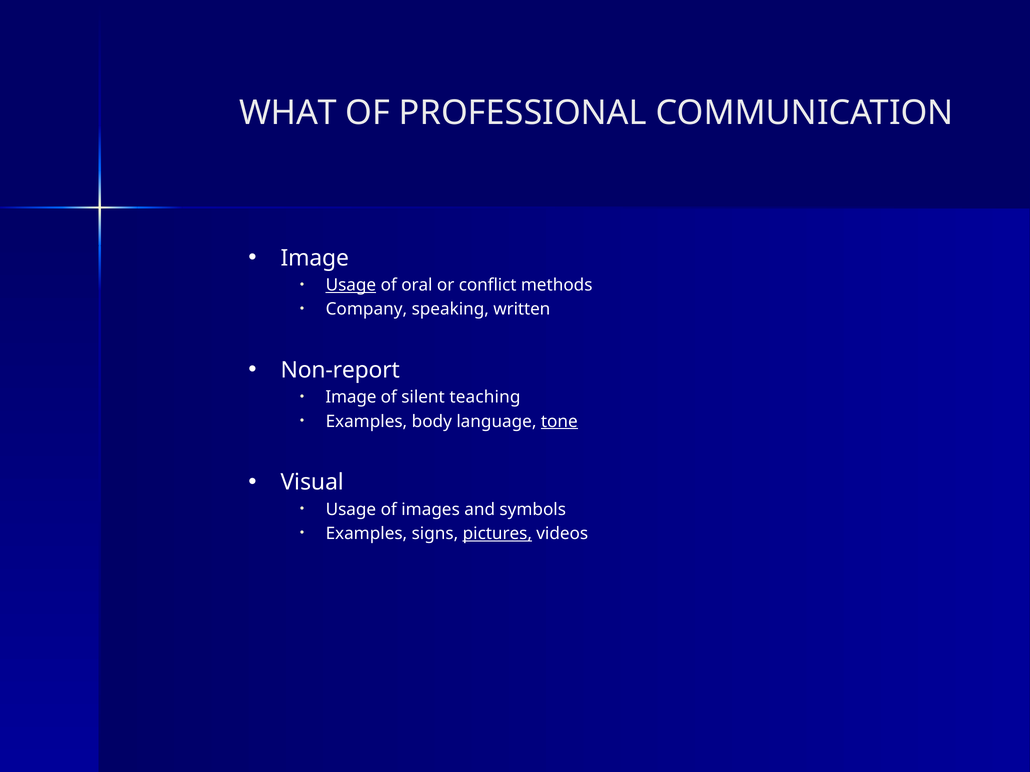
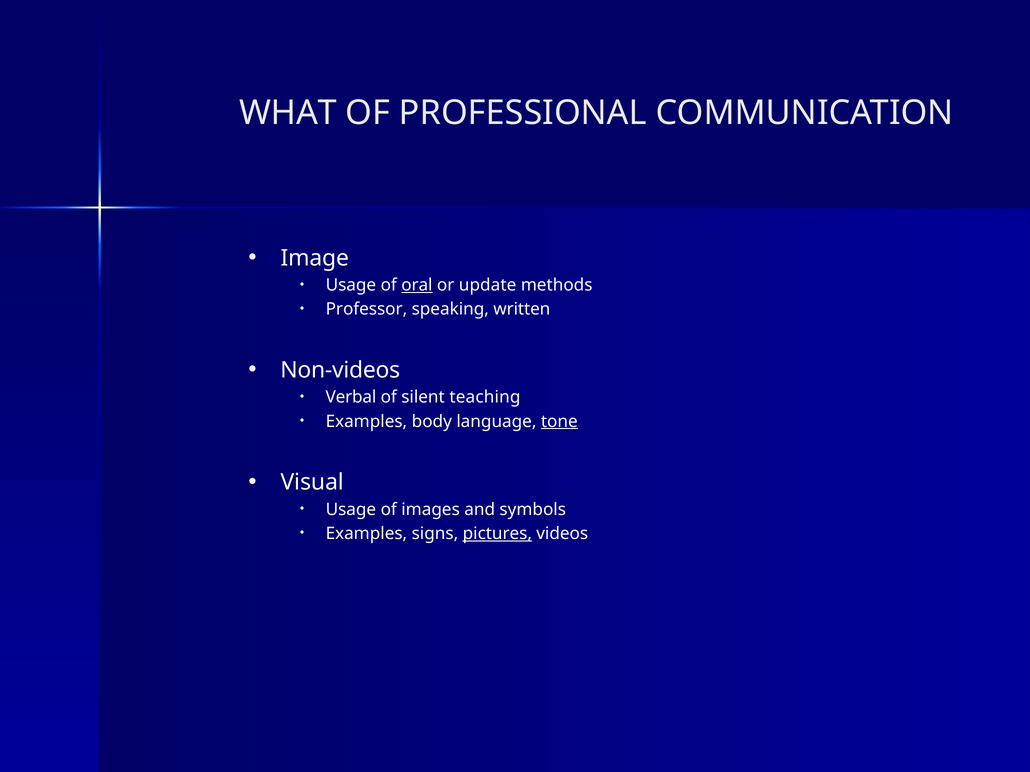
Usage at (351, 285) underline: present -> none
oral underline: none -> present
conflict: conflict -> update
Company: Company -> Professor
Non-report: Non-report -> Non-videos
Image at (351, 398): Image -> Verbal
